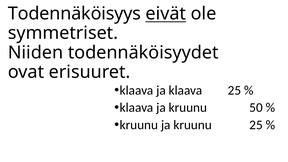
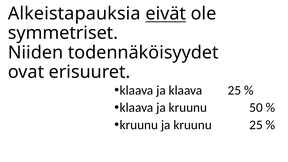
Todennäköisyys: Todennäköisyys -> Alkeistapauksia
